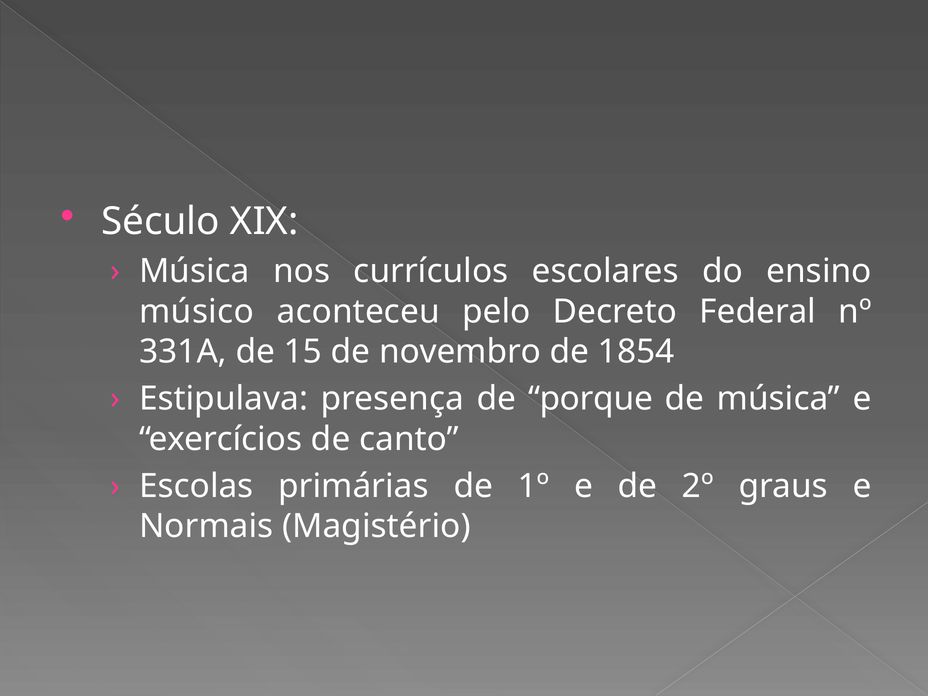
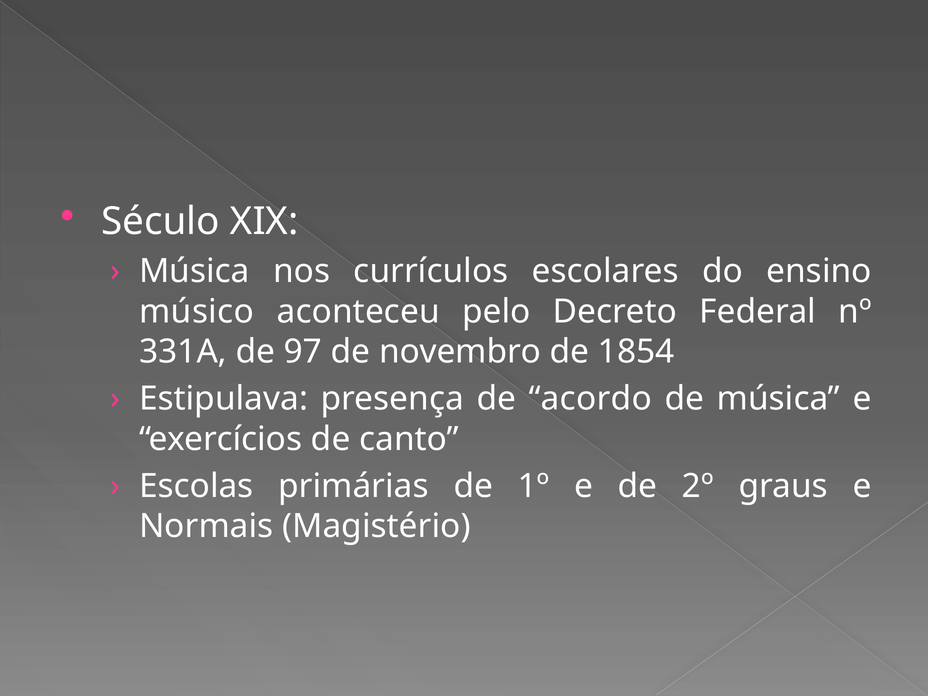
15: 15 -> 97
porque: porque -> acordo
